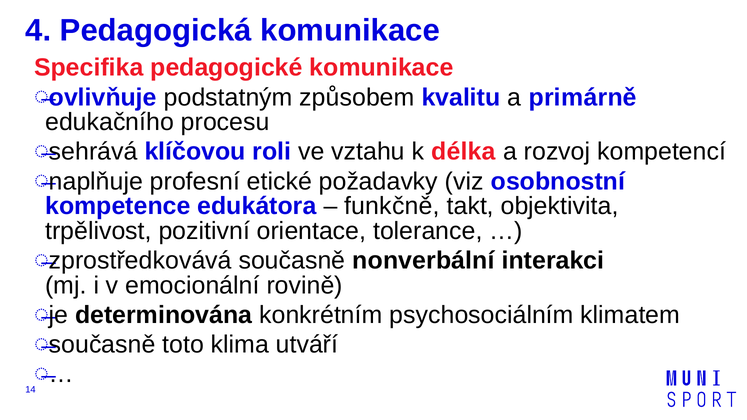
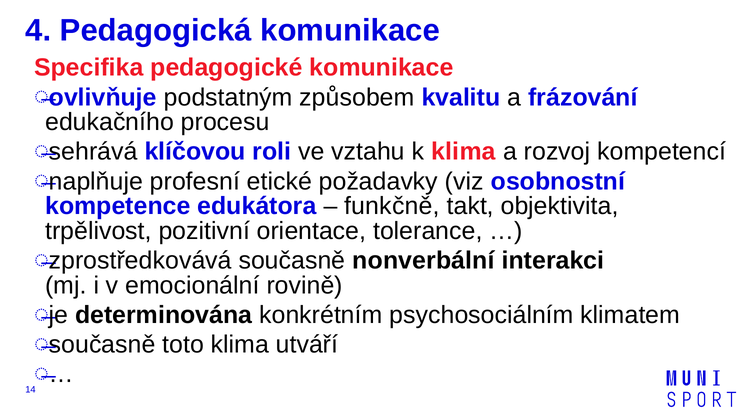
primárně: primárně -> frázování
k délka: délka -> klima
